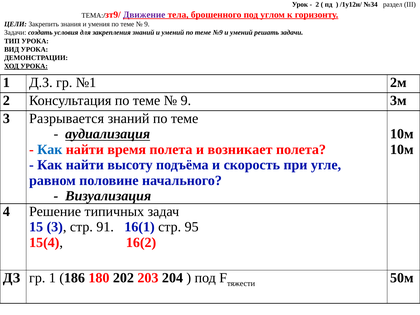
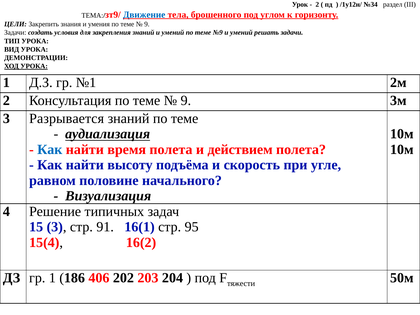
Движение colour: purple -> blue
возникает: возникает -> действием
180: 180 -> 406
